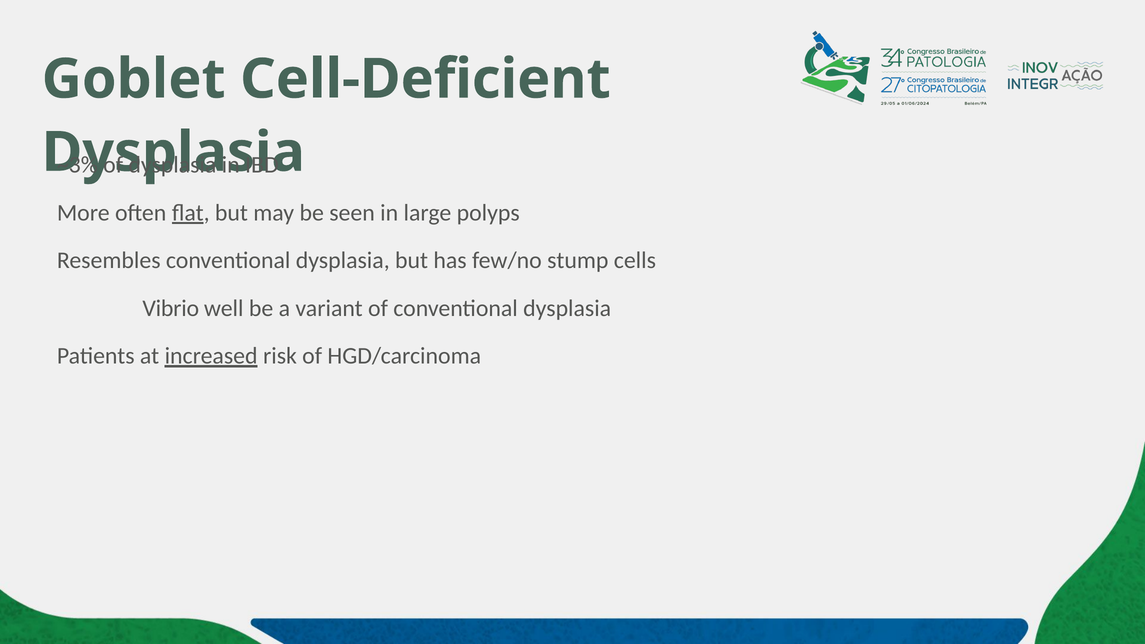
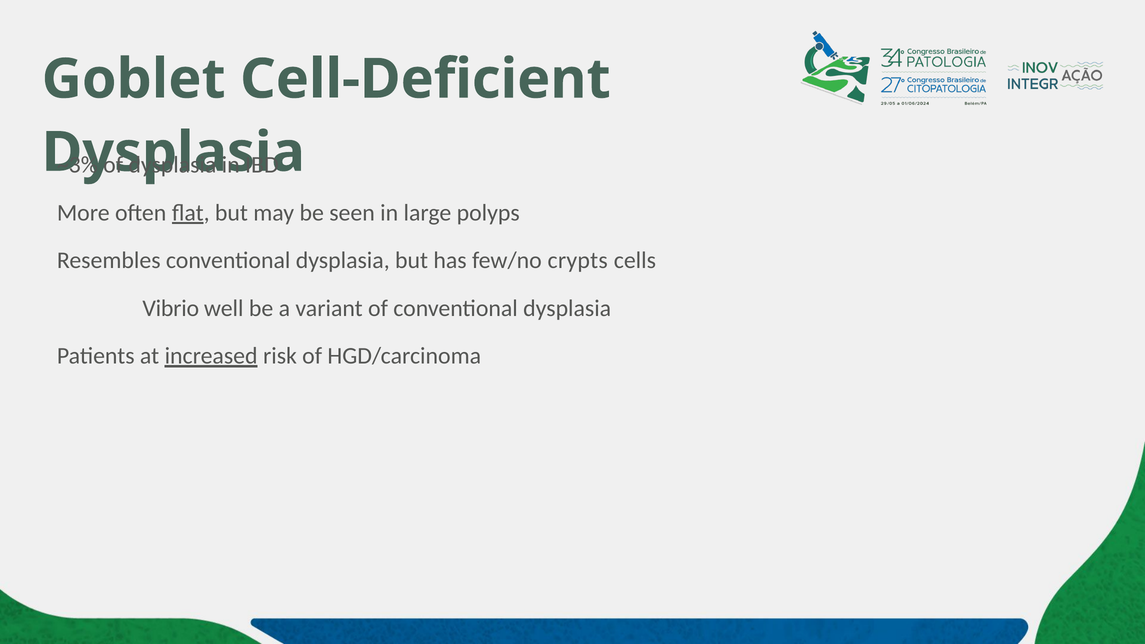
stump: stump -> crypts
